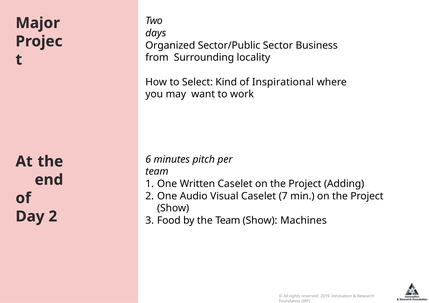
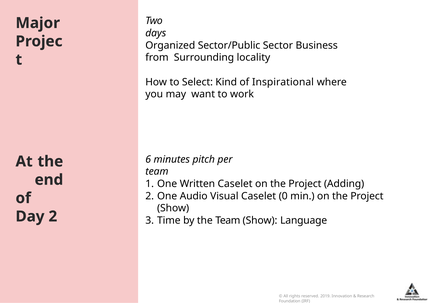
7: 7 -> 0
Food: Food -> Time
Machines: Machines -> Language
